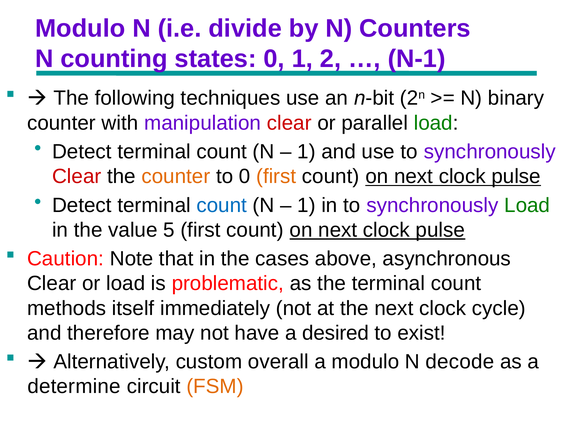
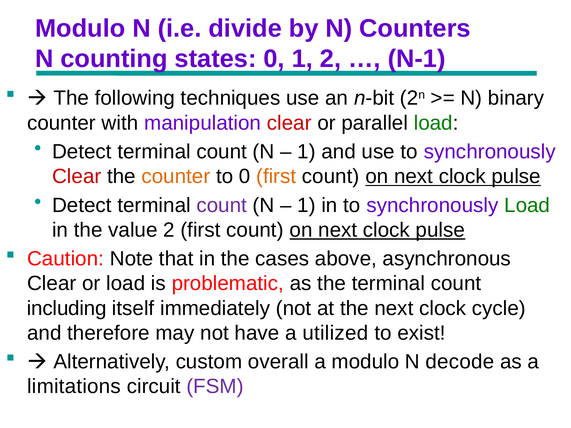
count at (222, 205) colour: blue -> purple
value 5: 5 -> 2
methods: methods -> including
desired: desired -> utilized
determine: determine -> limitations
FSM colour: orange -> purple
